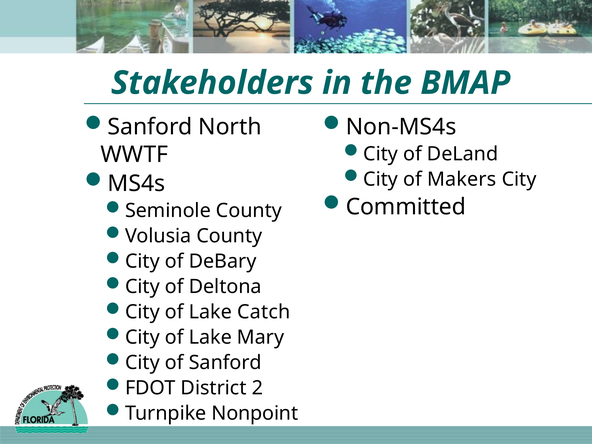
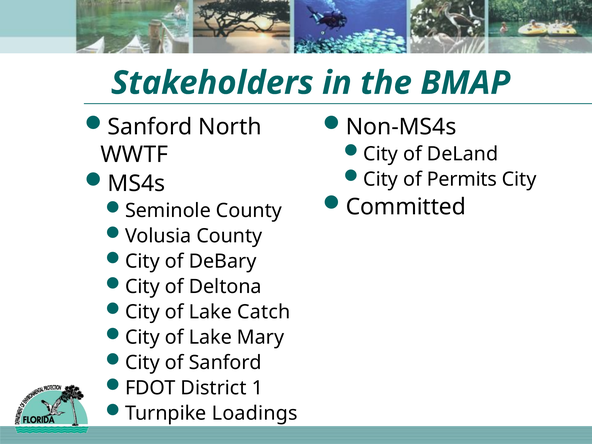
Makers: Makers -> Permits
2: 2 -> 1
Nonpoint: Nonpoint -> Loadings
